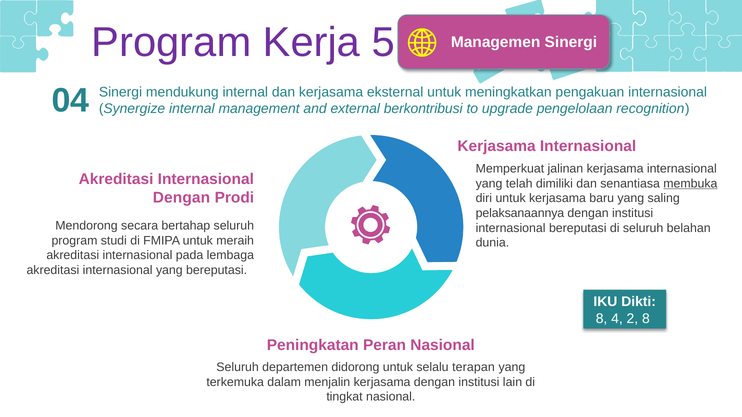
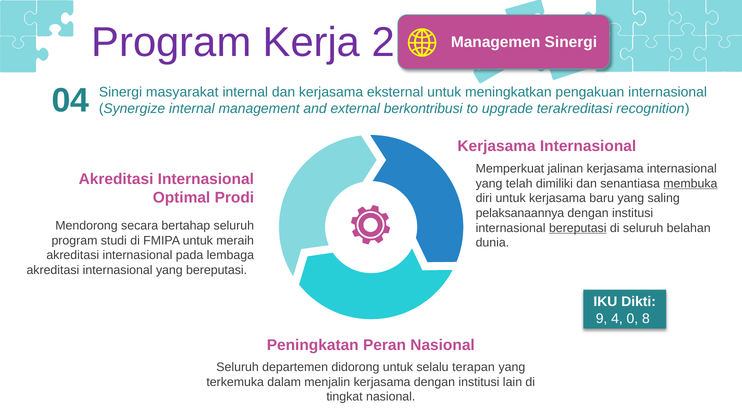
5: 5 -> 2
mendukung: mendukung -> masyarakat
pengelolaan: pengelolaan -> terakreditasi
Dengan at (181, 198): Dengan -> Optimal
bereputasi at (578, 228) underline: none -> present
8 at (602, 319): 8 -> 9
2: 2 -> 0
